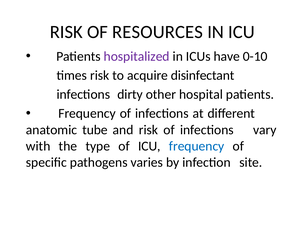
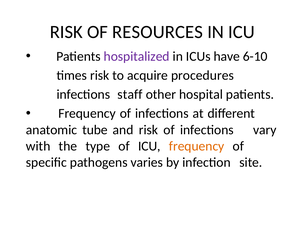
0-10: 0-10 -> 6-10
disinfectant: disinfectant -> procedures
dirty: dirty -> staff
frequency at (197, 146) colour: blue -> orange
